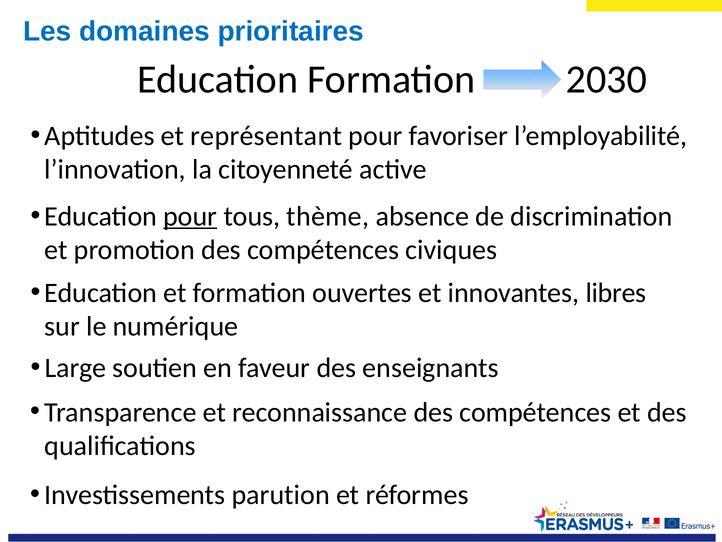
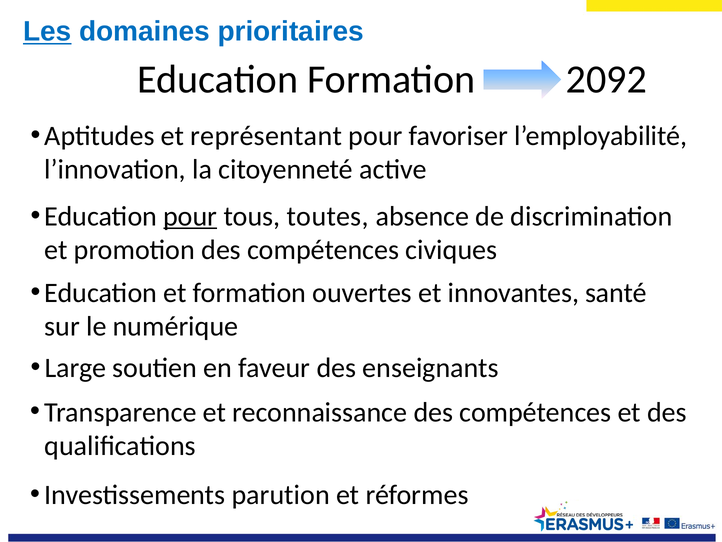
Les underline: none -> present
2030: 2030 -> 2092
thème: thème -> toutes
libres: libres -> santé
